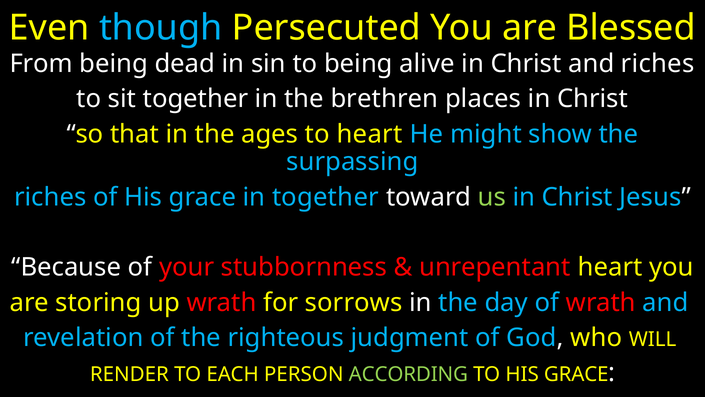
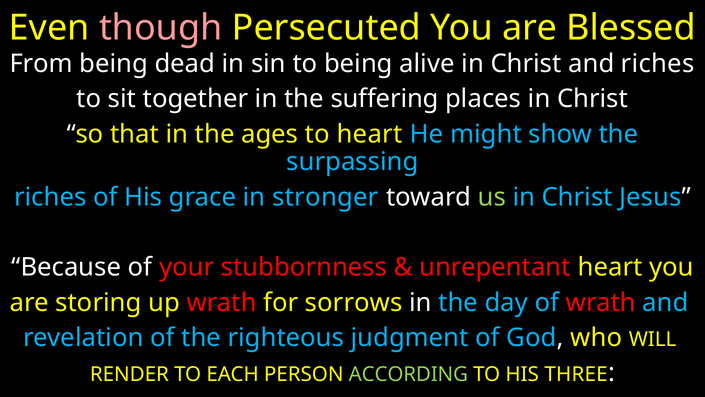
though colour: light blue -> pink
brethren: brethren -> suffering
in together: together -> stronger
TO HIS GRACE: GRACE -> THREE
